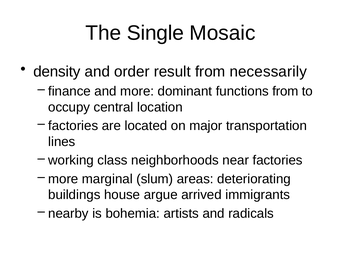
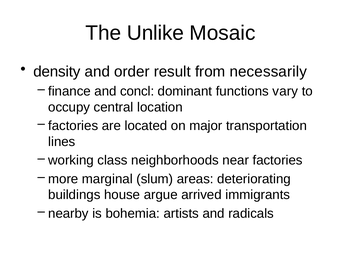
Single: Single -> Unlike
and more: more -> concl
functions from: from -> vary
